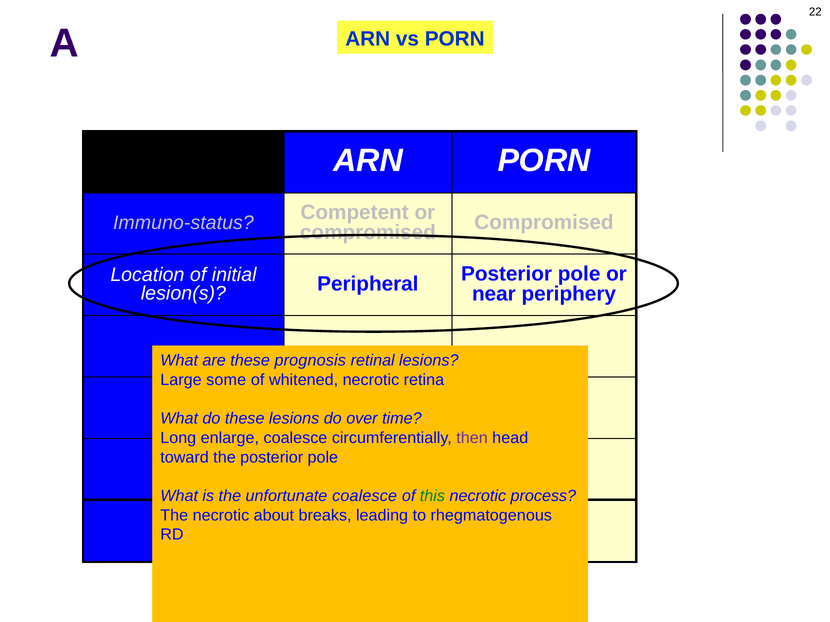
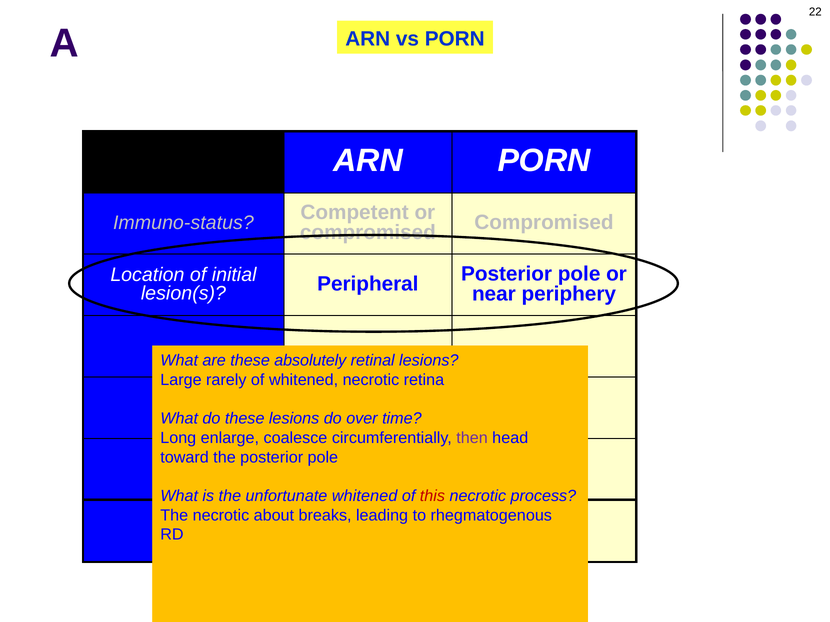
prognosis: prognosis -> absolutely
some: some -> rarely
unfortunate coalesce: coalesce -> whitened
this colour: green -> red
